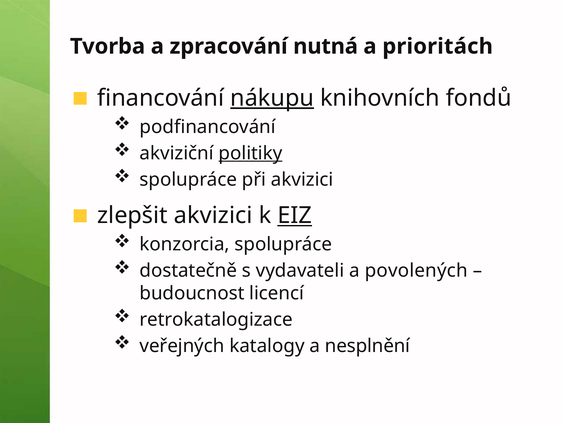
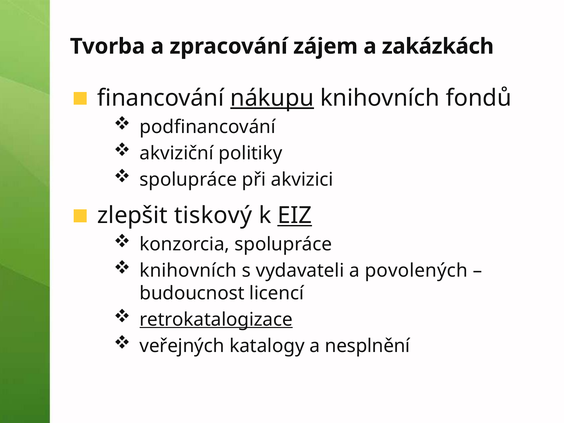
nutná: nutná -> zájem
prioritách: prioritách -> zakázkách
politiky underline: present -> none
zlepšit akvizici: akvizici -> tiskový
dostatečně at (188, 271): dostatečně -> knihovních
retrokatalogizace underline: none -> present
